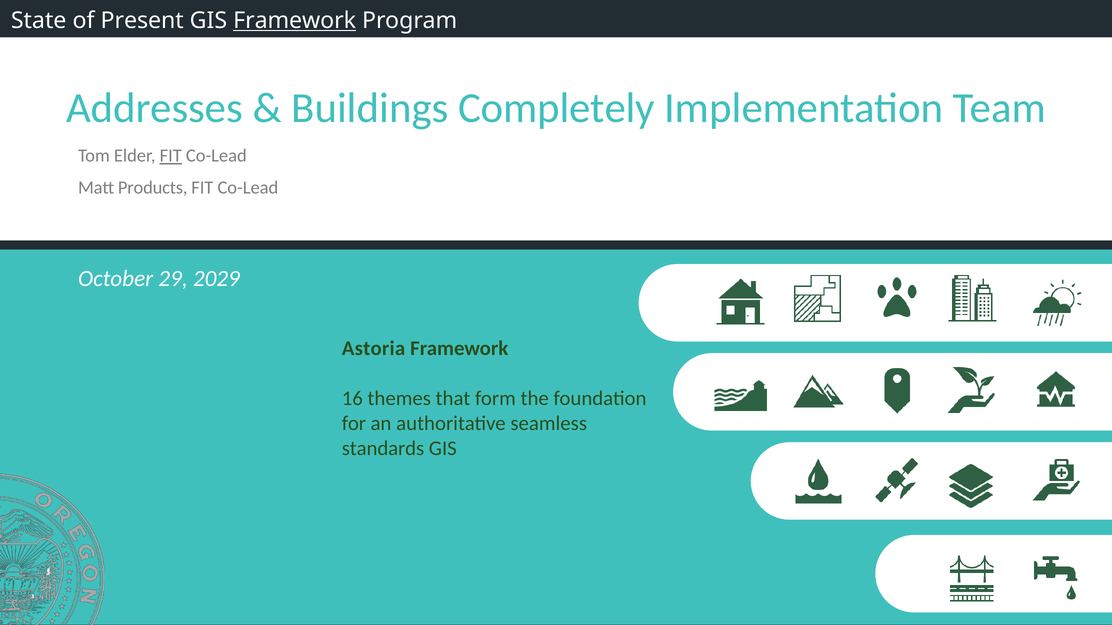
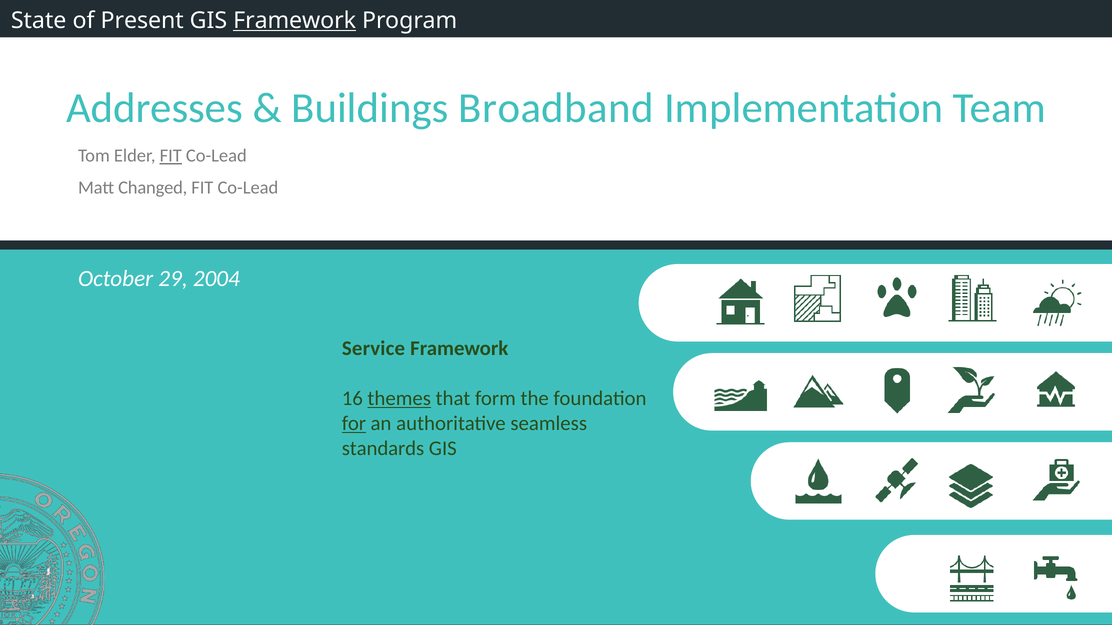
Completely: Completely -> Broadband
Products: Products -> Changed
2029: 2029 -> 2004
Astoria: Astoria -> Service
themes underline: none -> present
for underline: none -> present
